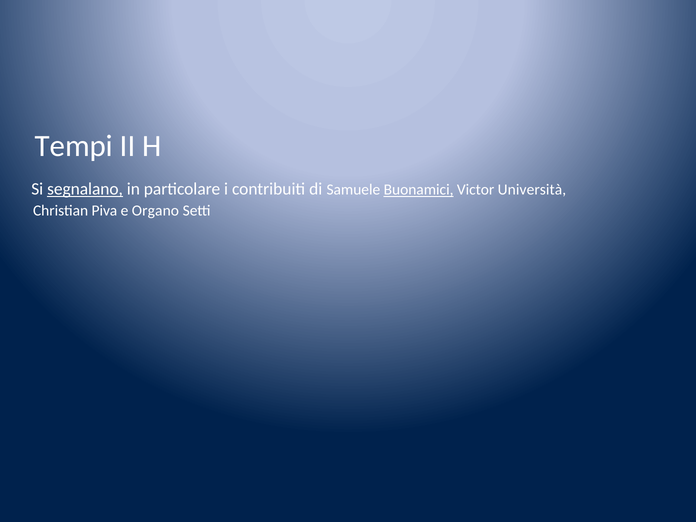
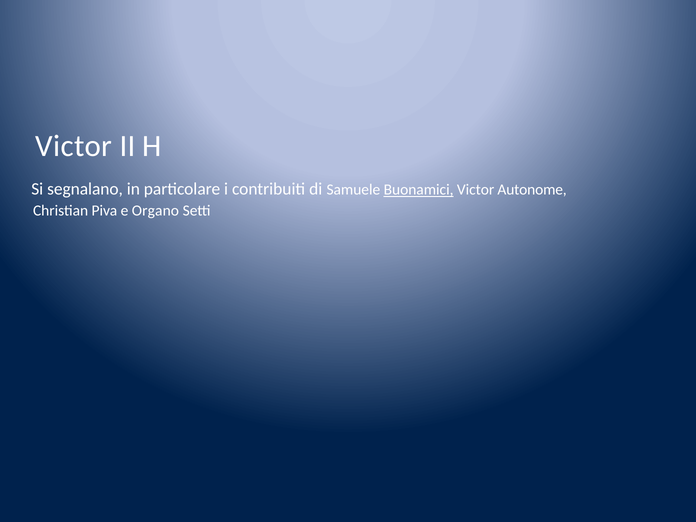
Tempi at (74, 146): Tempi -> Victor
segnalano underline: present -> none
Università: Università -> Autonome
